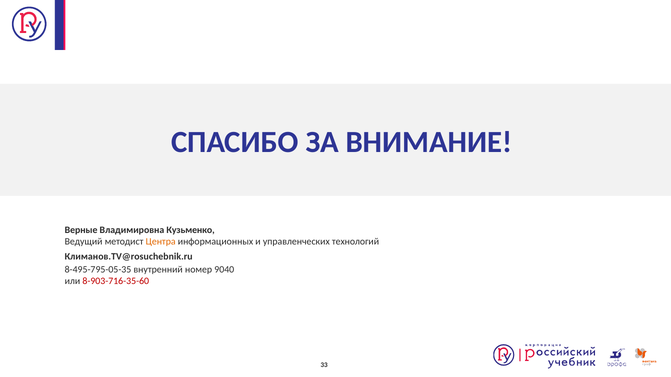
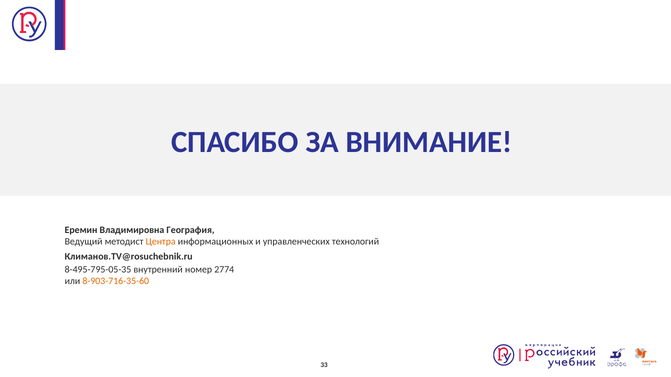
Верные: Верные -> Еремин
Кузьменко: Кузьменко -> География
9040: 9040 -> 2774
8-903-716-35-60 colour: red -> orange
